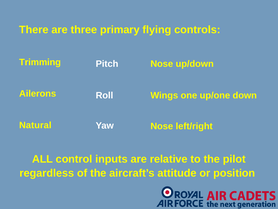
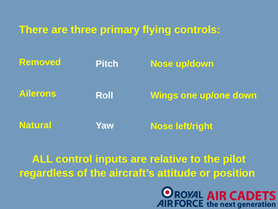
Trimming: Trimming -> Removed
